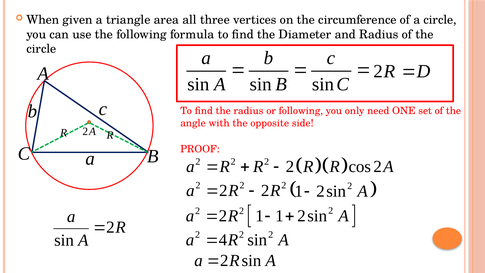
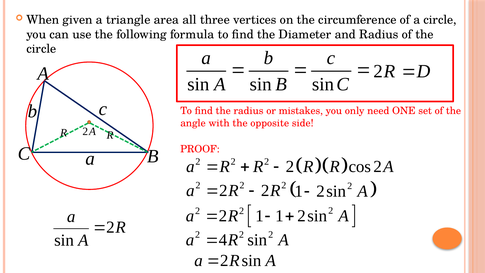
or following: following -> mistakes
